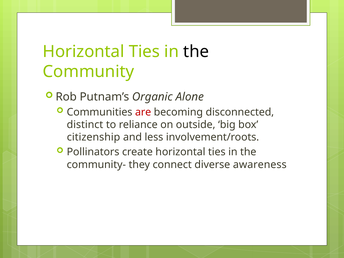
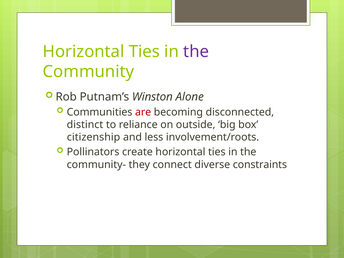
the at (196, 52) colour: black -> purple
Organic: Organic -> Winston
awareness: awareness -> constraints
